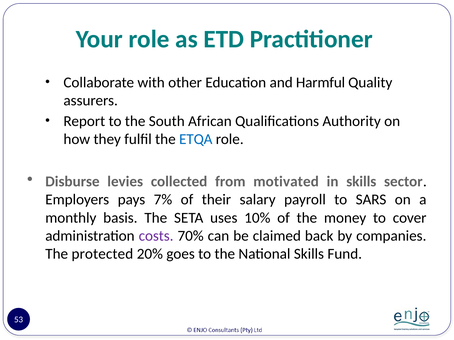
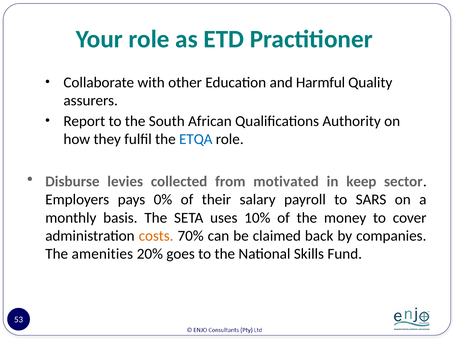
in skills: skills -> keep
7%: 7% -> 0%
costs colour: purple -> orange
protected: protected -> amenities
